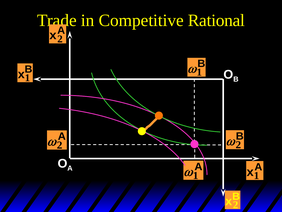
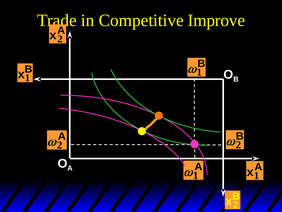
Rational: Rational -> Improve
